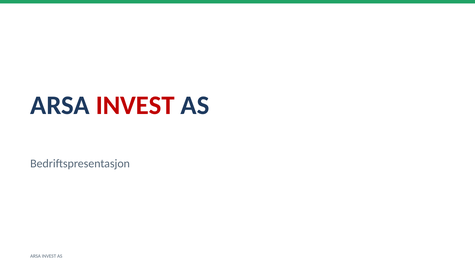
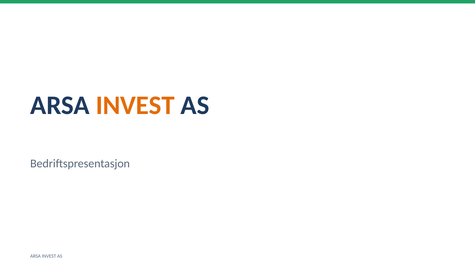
INVEST at (135, 105) colour: red -> orange
